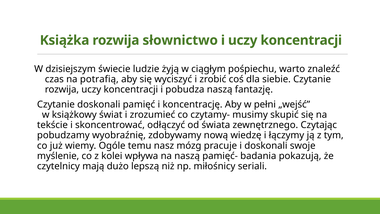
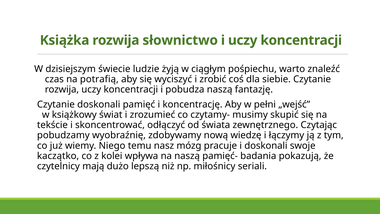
Ogóle: Ogóle -> Niego
myślenie: myślenie -> kaczątko
